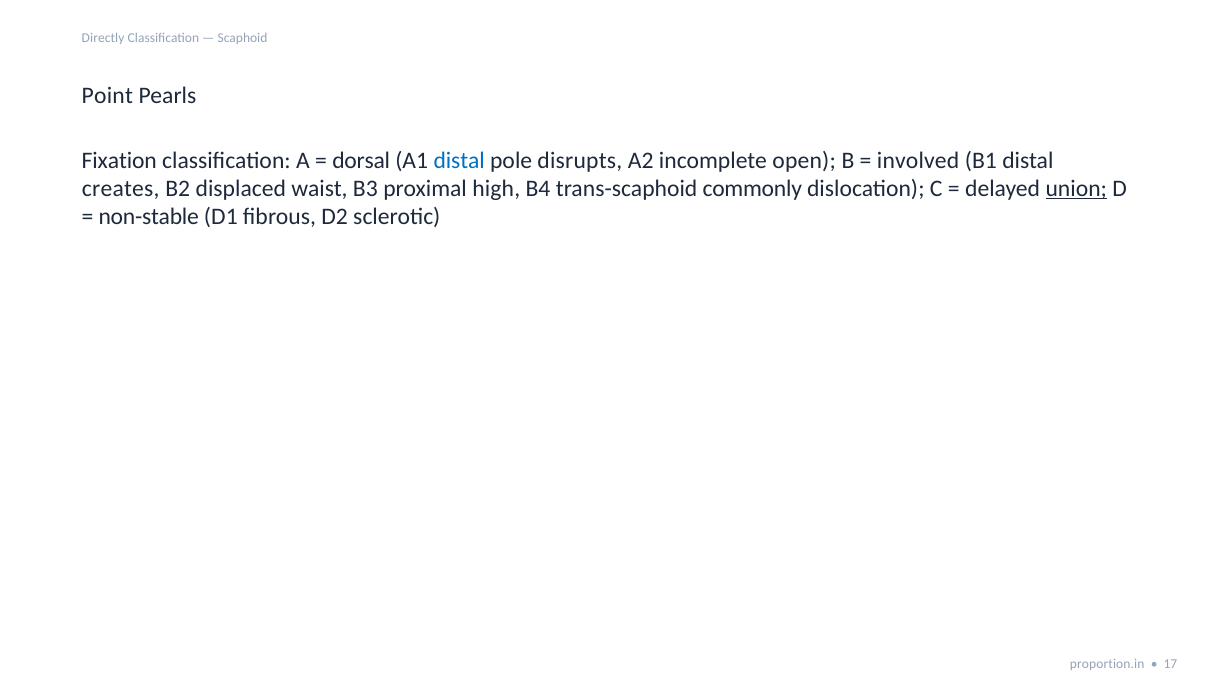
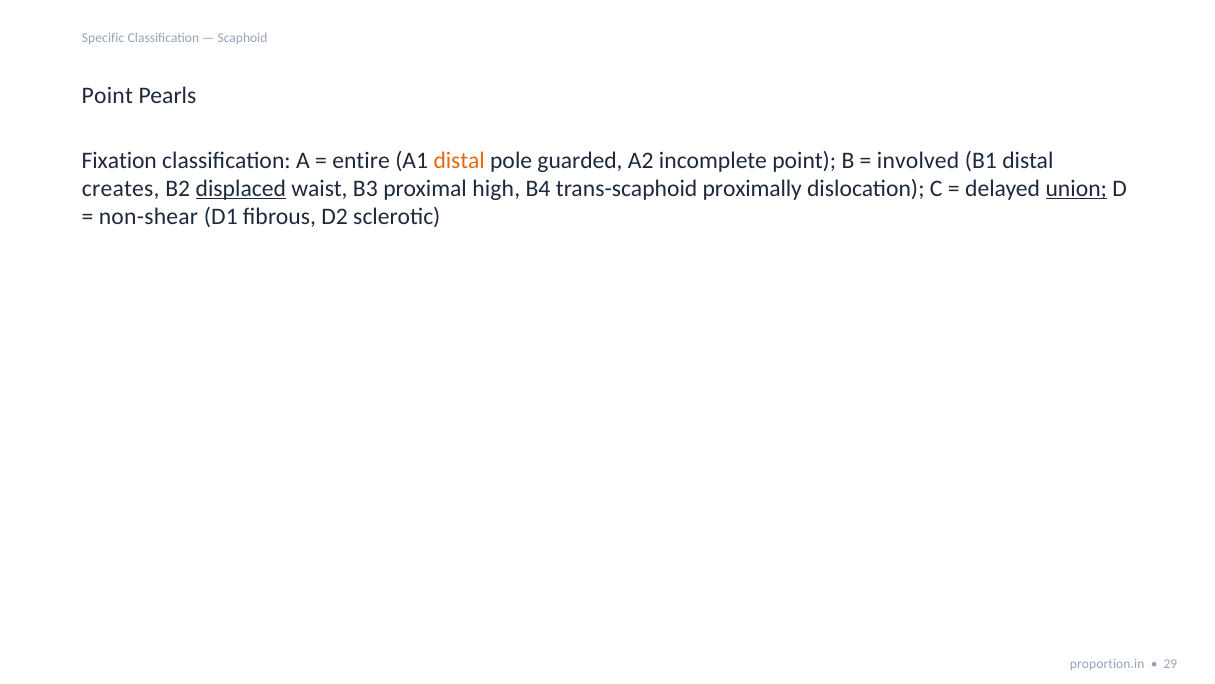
Directly: Directly -> Specific
dorsal: dorsal -> entire
distal at (459, 160) colour: blue -> orange
disrupts: disrupts -> guarded
incomplete open: open -> point
displaced underline: none -> present
commonly: commonly -> proximally
non-stable: non-stable -> non-shear
17: 17 -> 29
